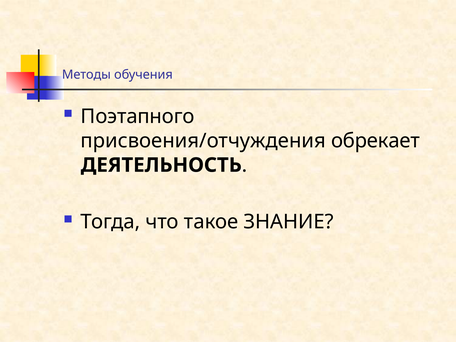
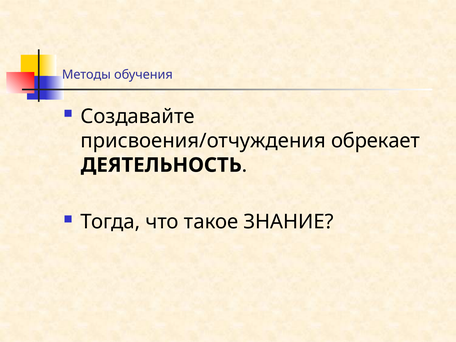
Поэтапного: Поэтапного -> Создавайте
